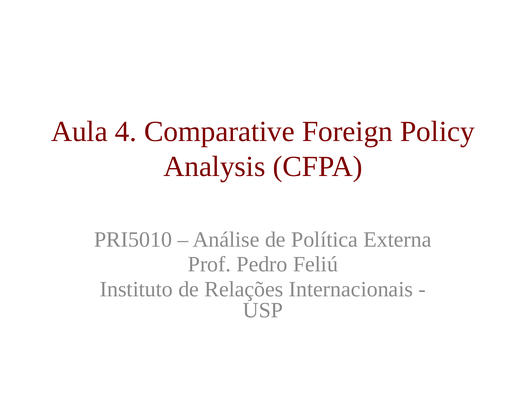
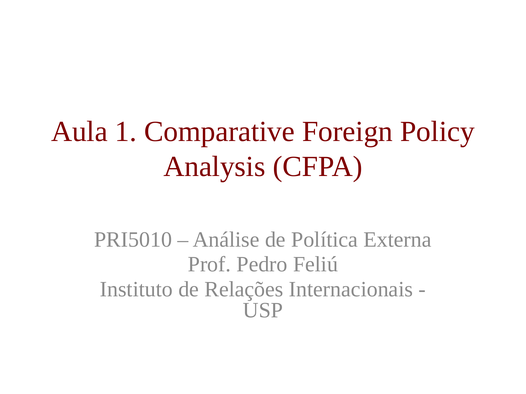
4: 4 -> 1
